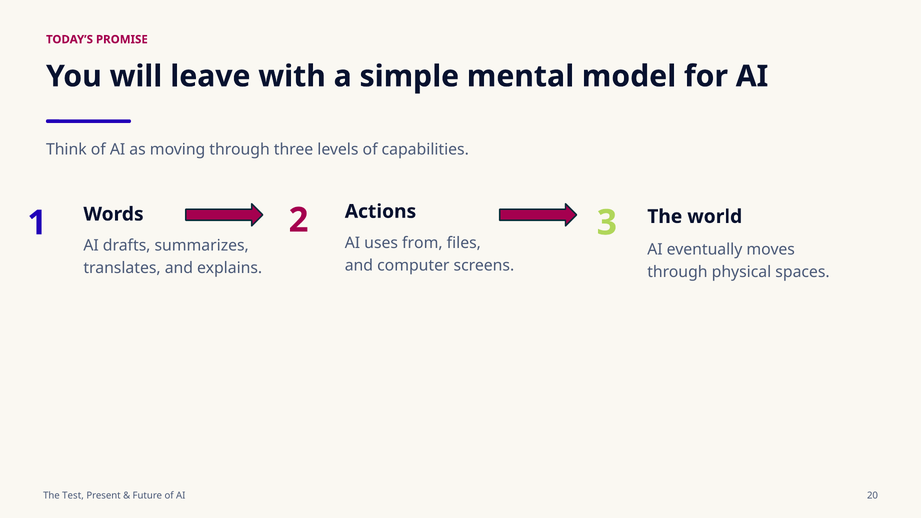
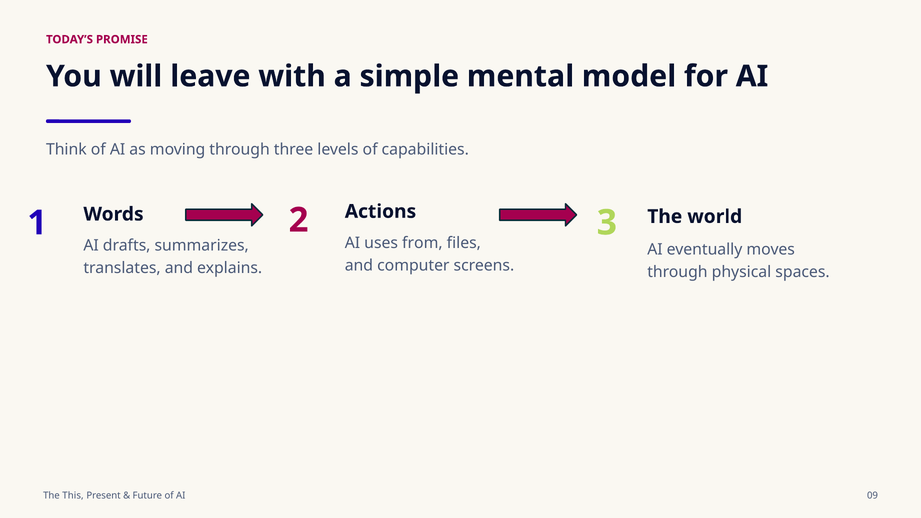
Test: Test -> This
20: 20 -> 09
